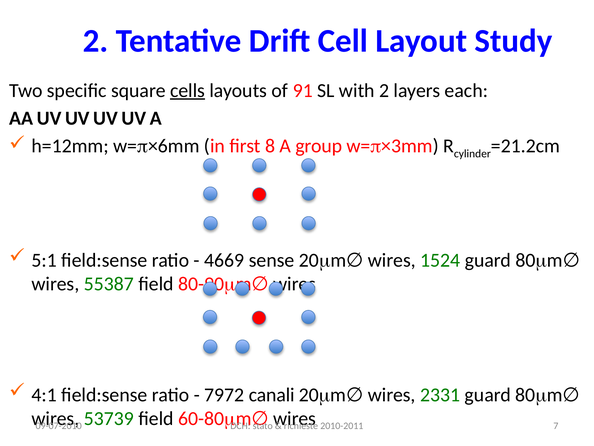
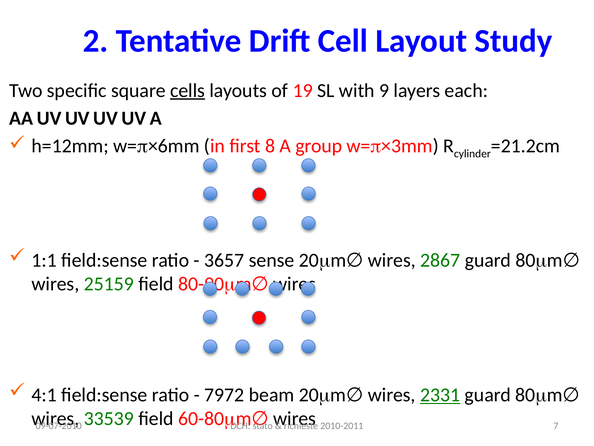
91: 91 -> 19
with 2: 2 -> 9
5:1: 5:1 -> 1:1
4669: 4669 -> 3657
1524: 1524 -> 2867
55387: 55387 -> 25159
canali: canali -> beam
2331 underline: none -> present
53739: 53739 -> 33539
